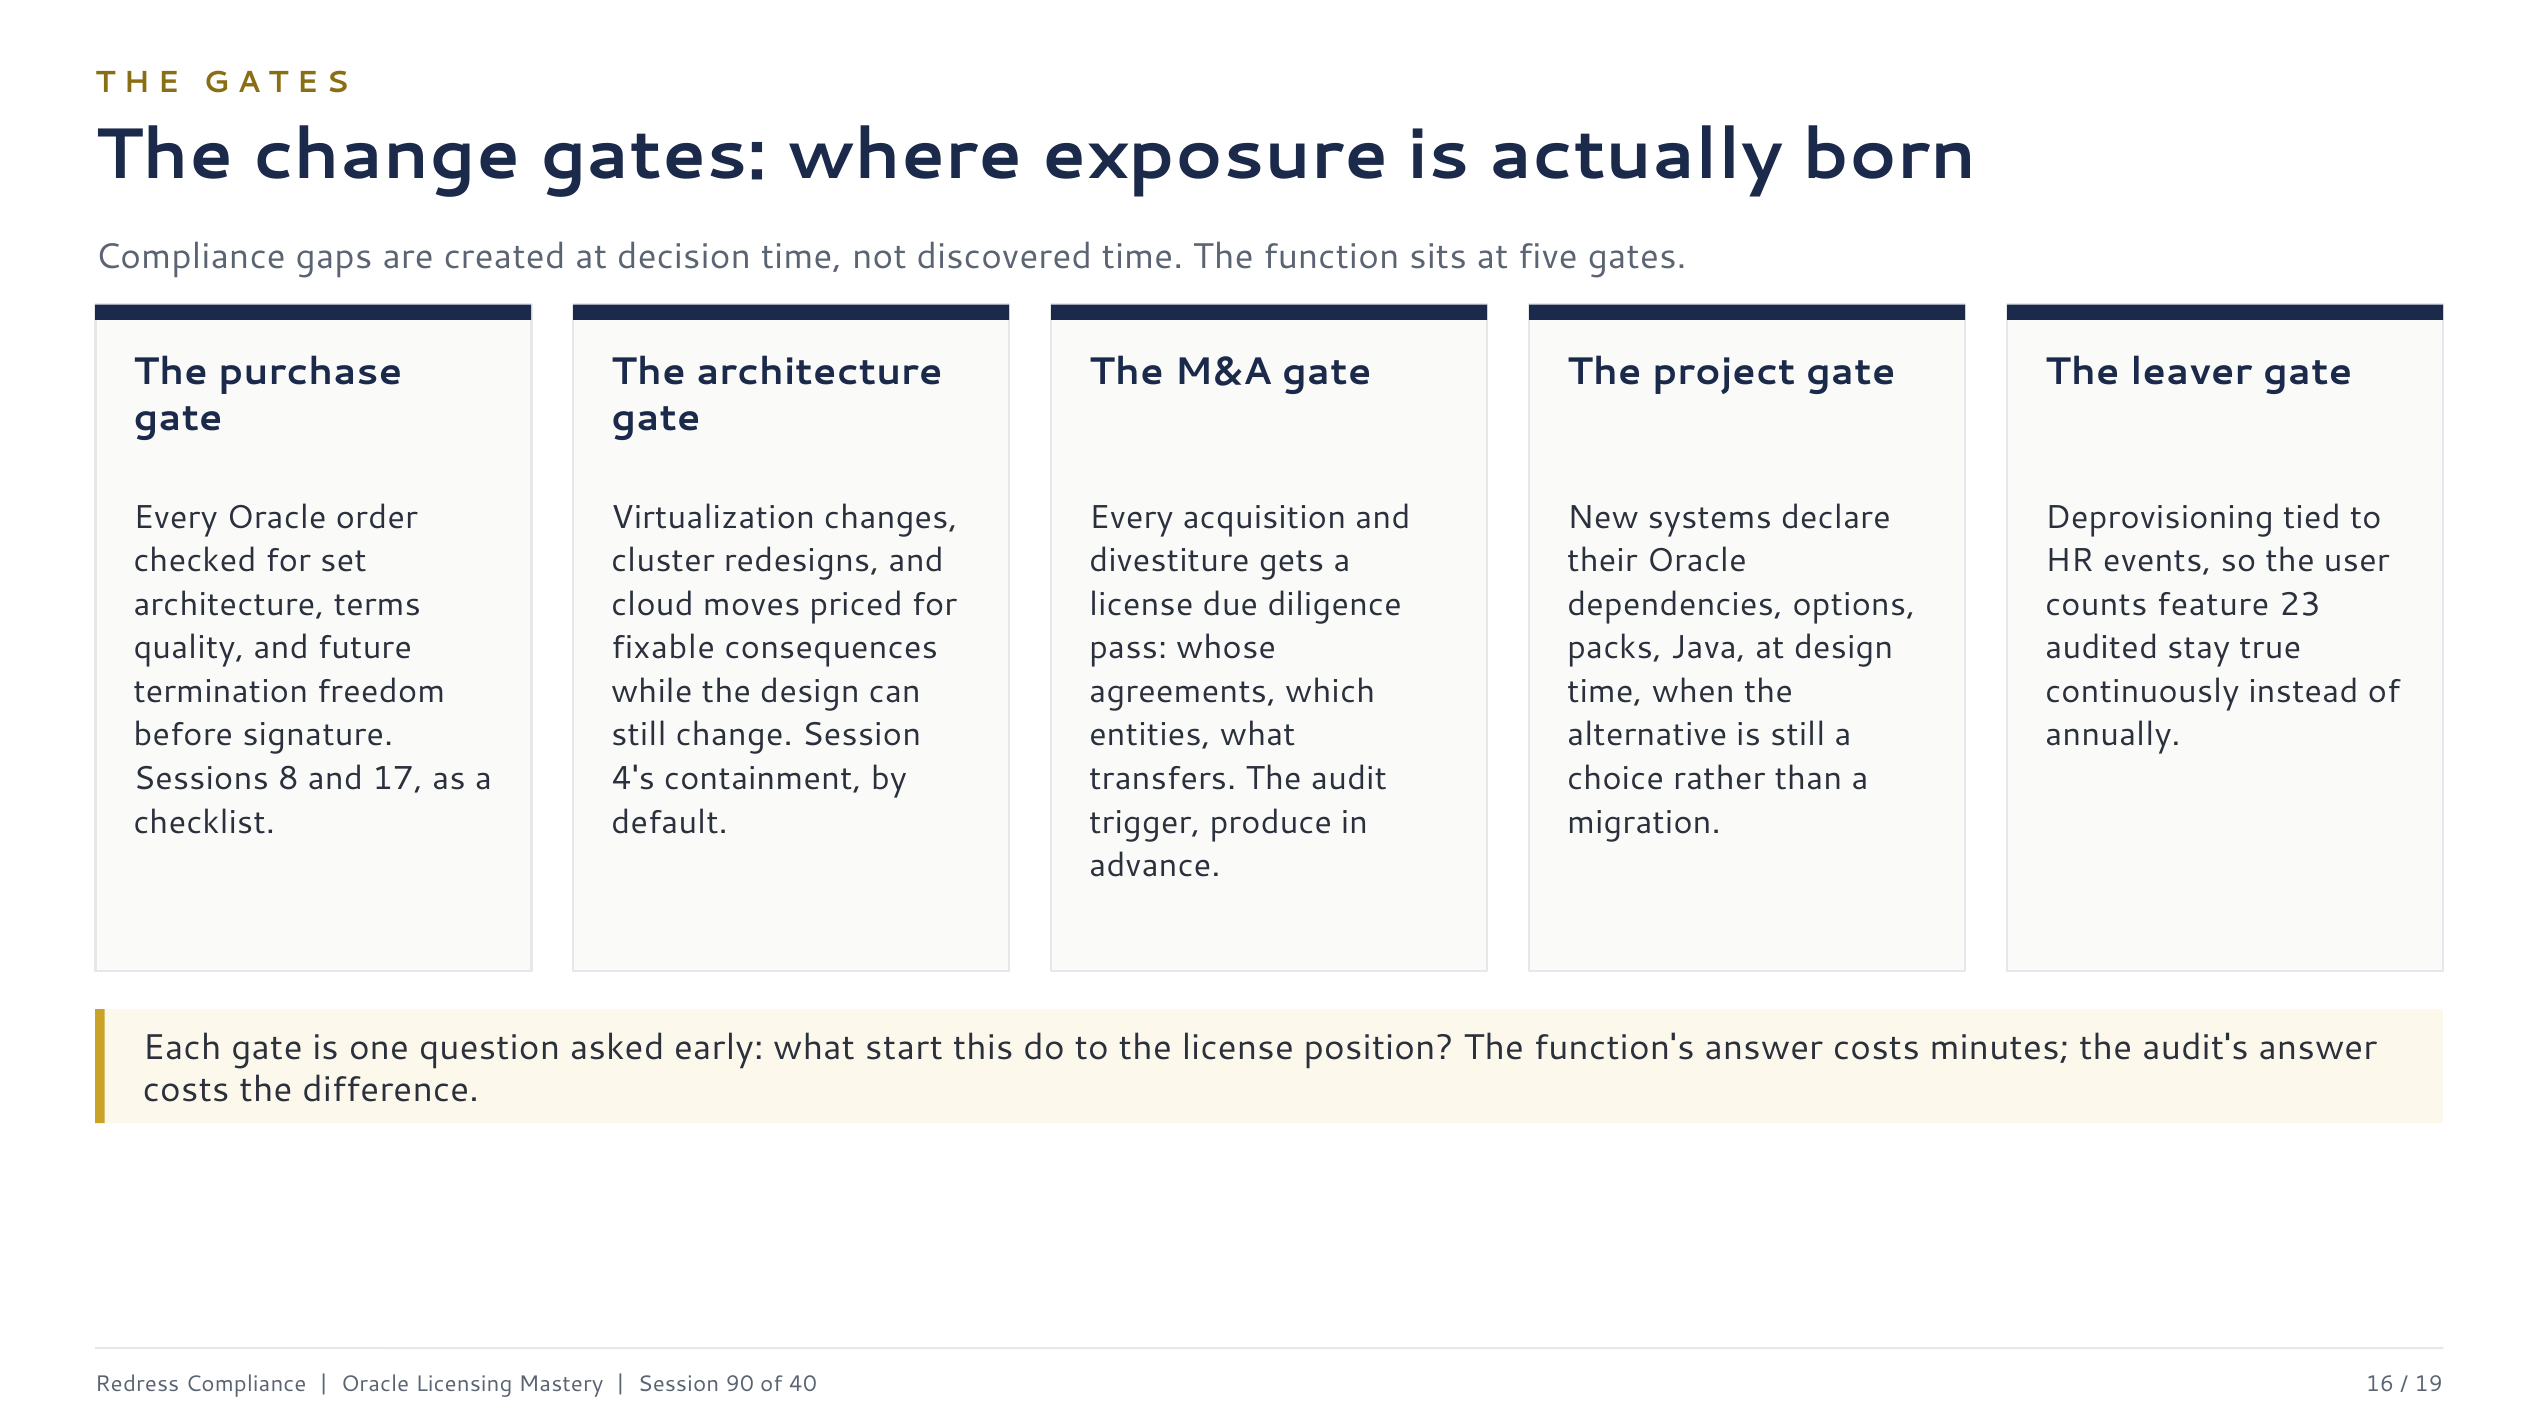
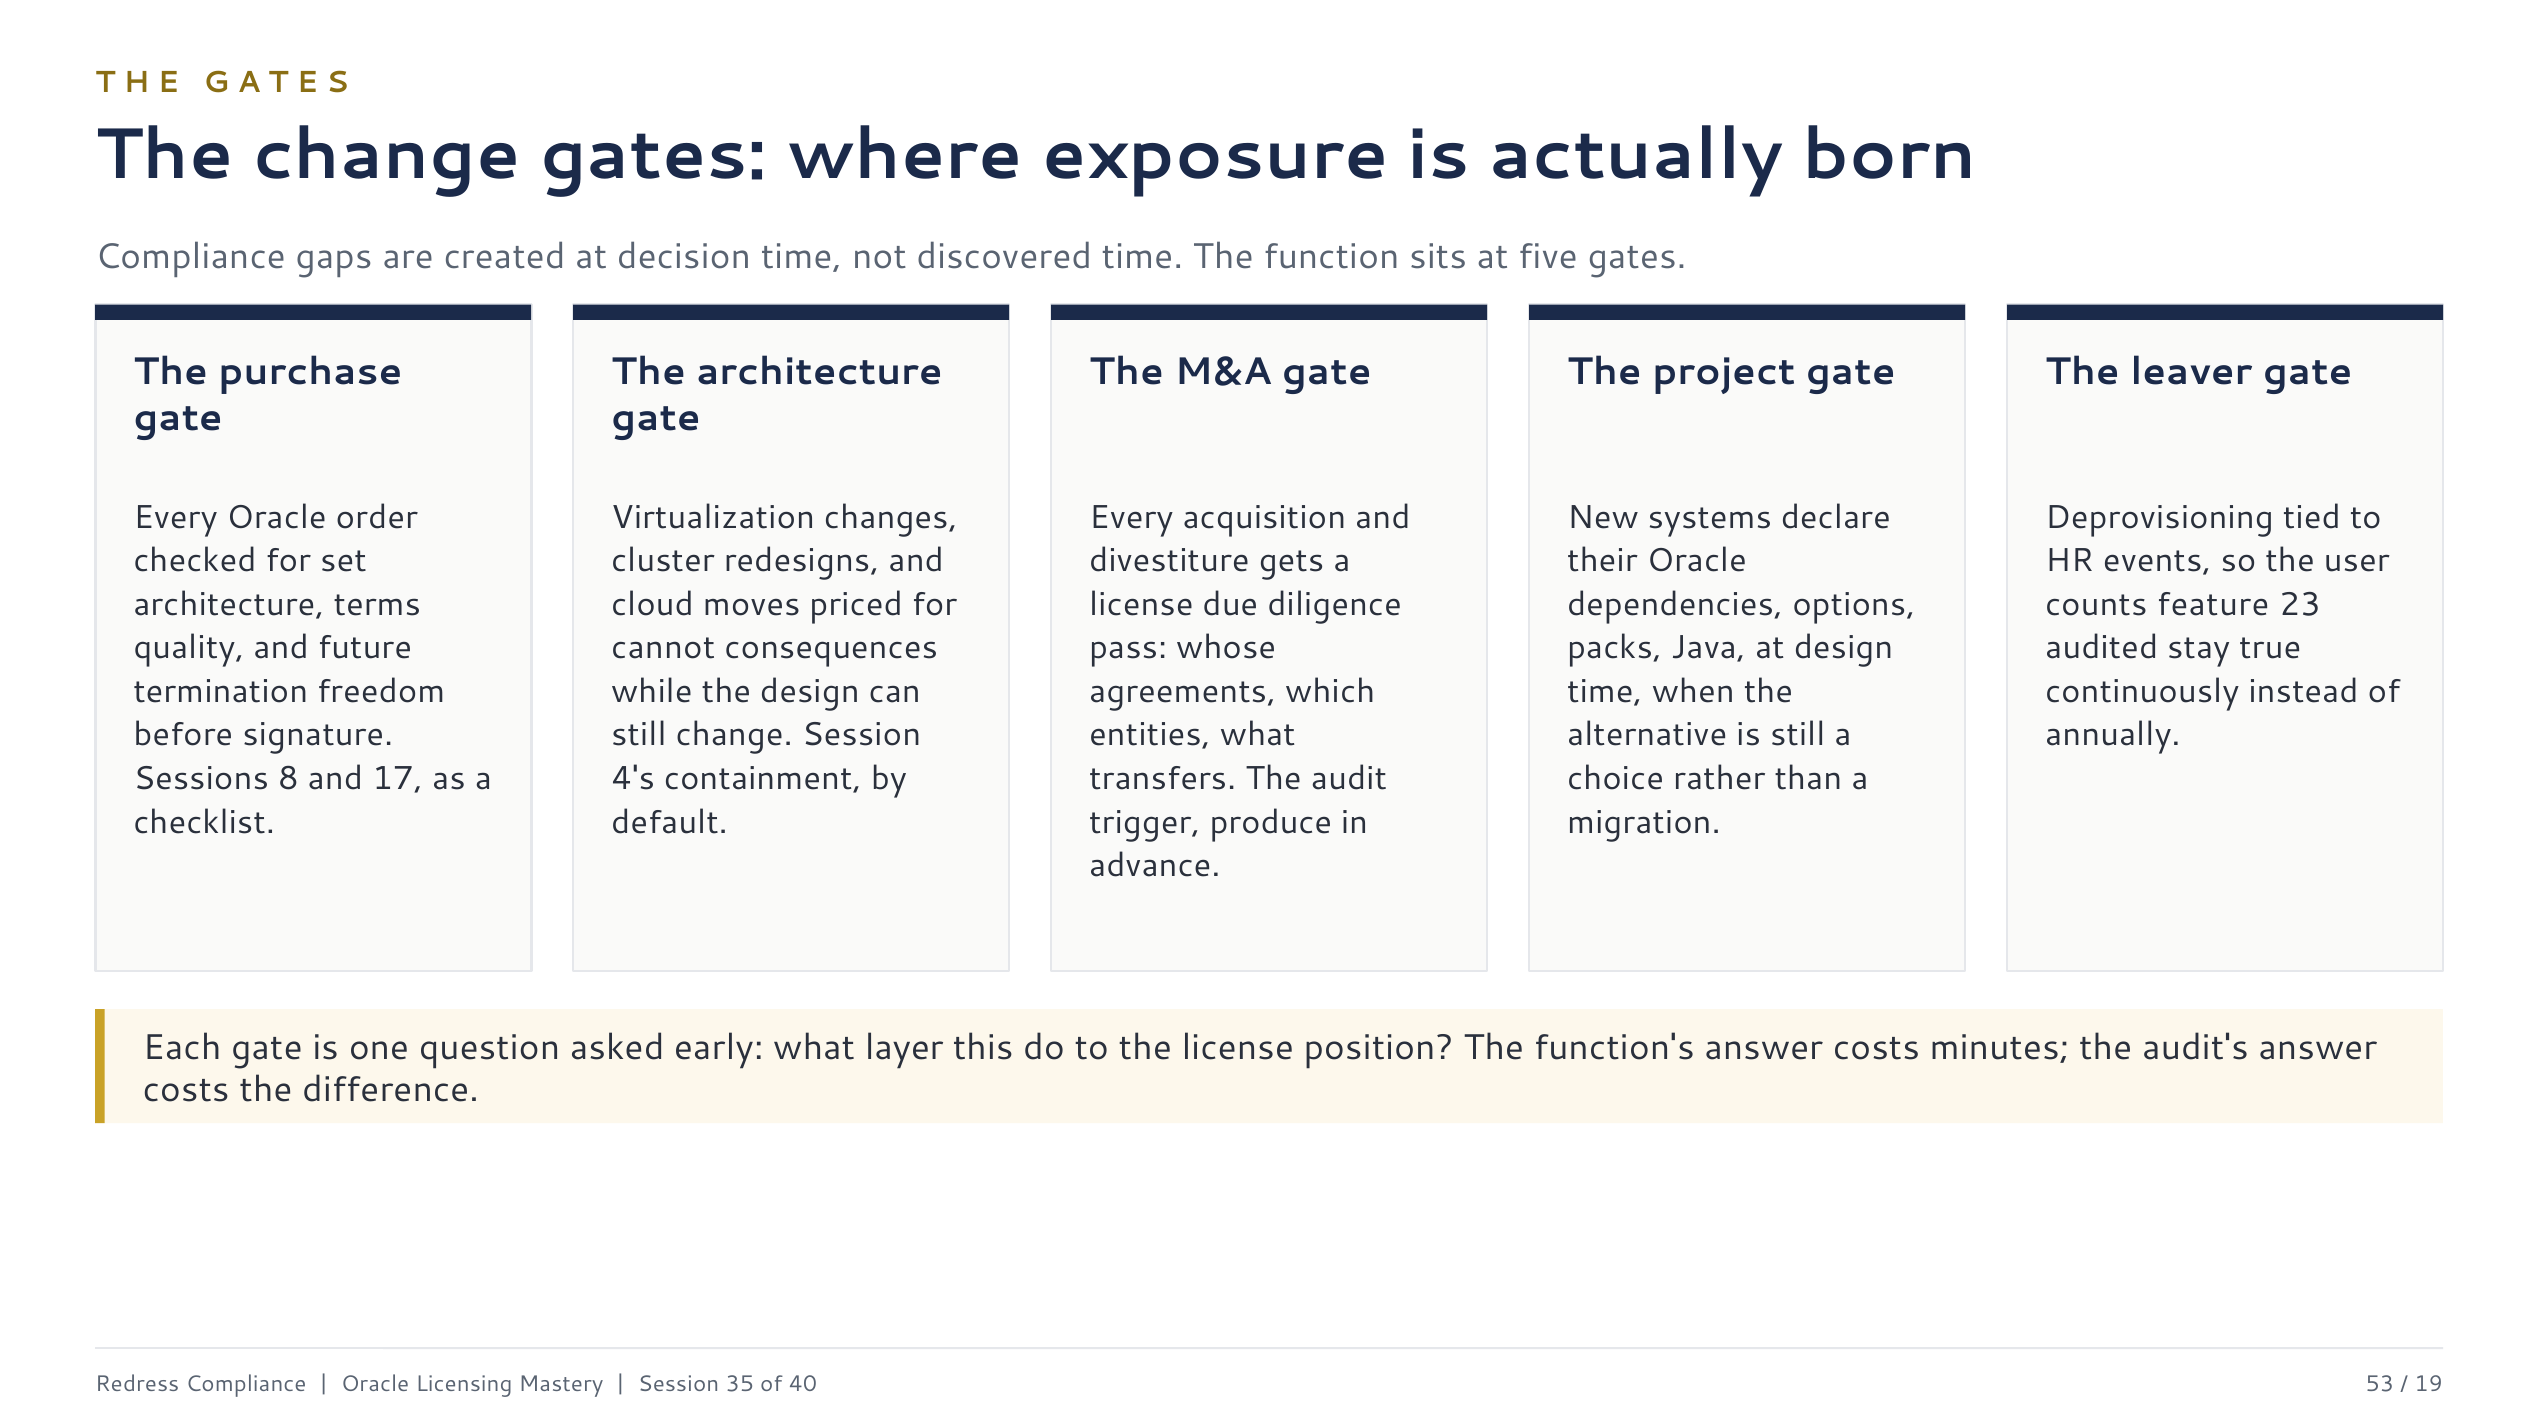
fixable: fixable -> cannot
start: start -> layer
90: 90 -> 35
16: 16 -> 53
